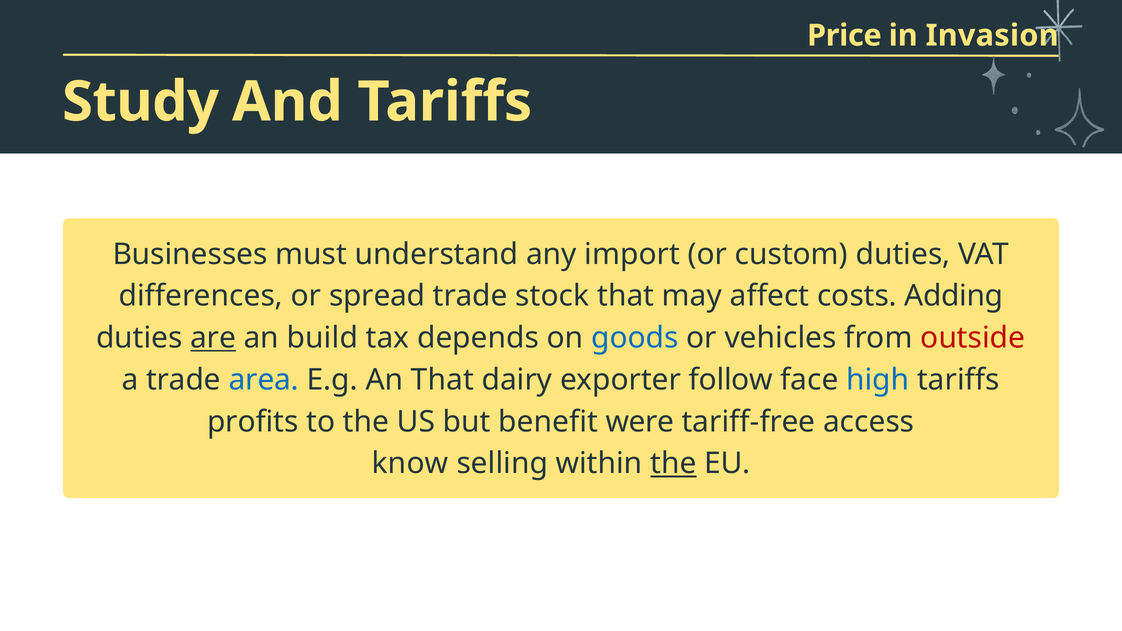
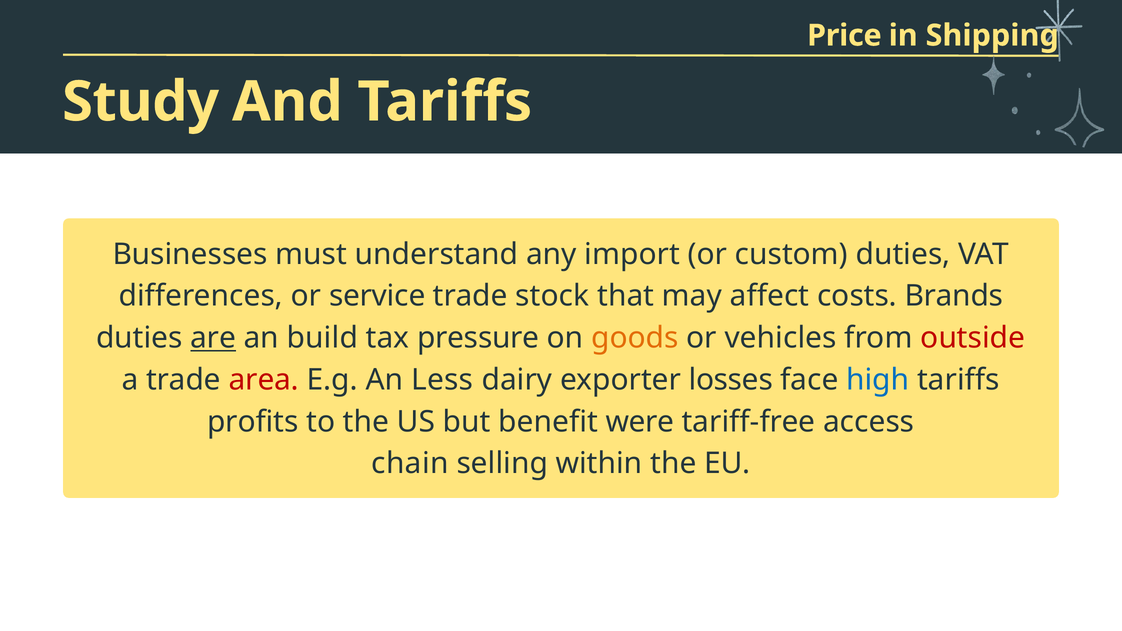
Invasion: Invasion -> Shipping
spread: spread -> service
Adding: Adding -> Brands
depends: depends -> pressure
goods colour: blue -> orange
area colour: blue -> red
An That: That -> Less
follow: follow -> losses
know: know -> chain
the at (673, 464) underline: present -> none
